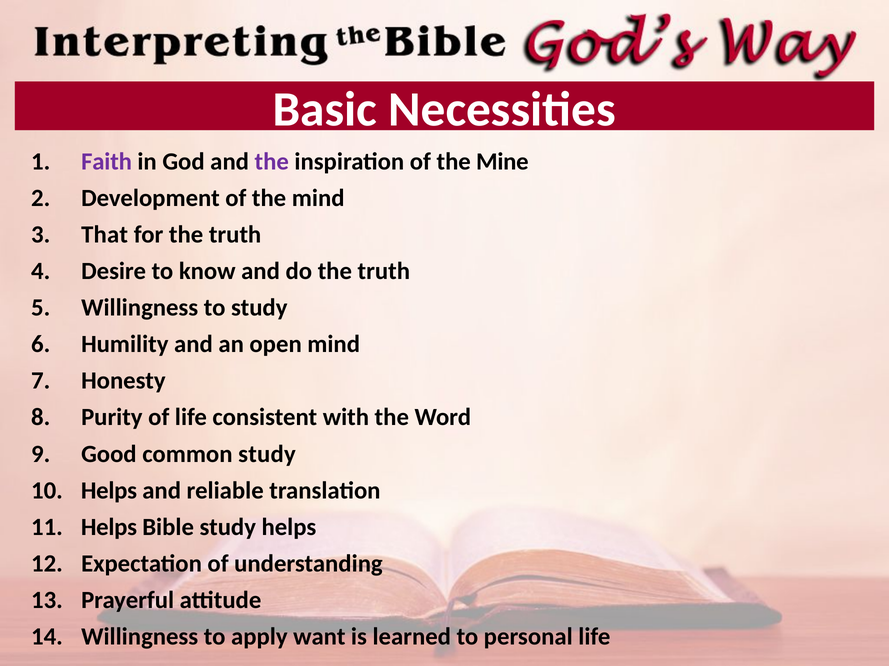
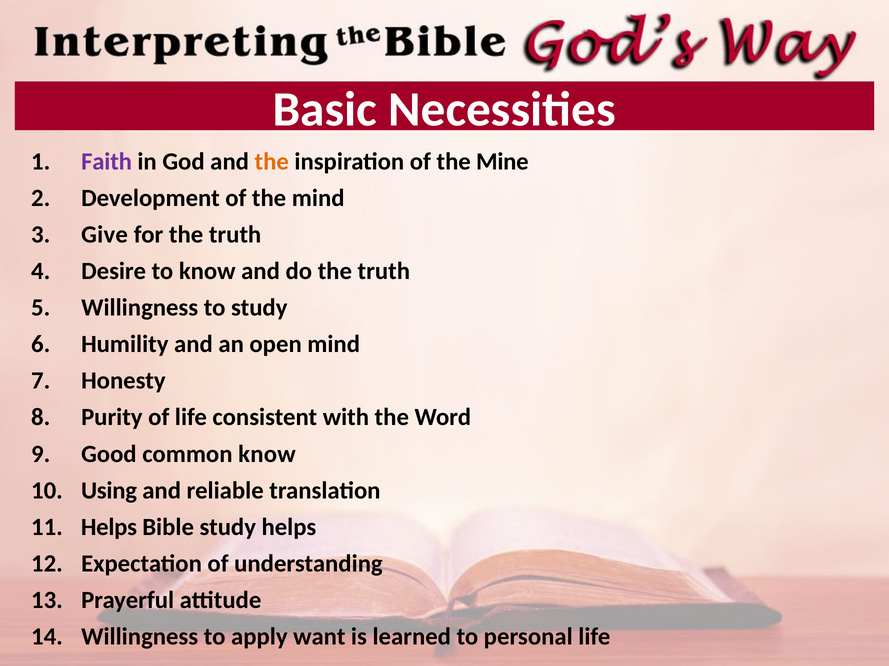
the at (272, 162) colour: purple -> orange
That: That -> Give
common study: study -> know
Helps at (109, 491): Helps -> Using
